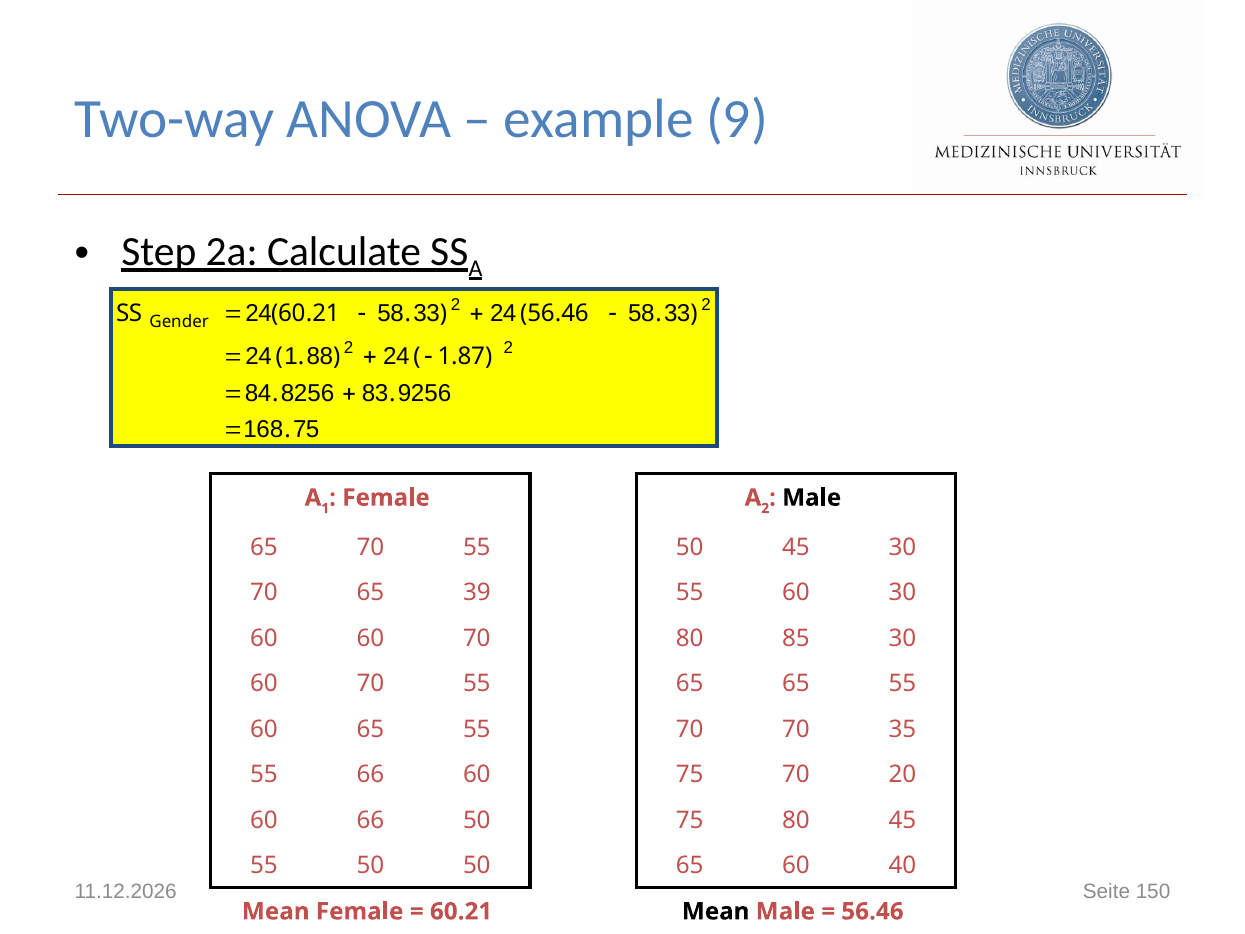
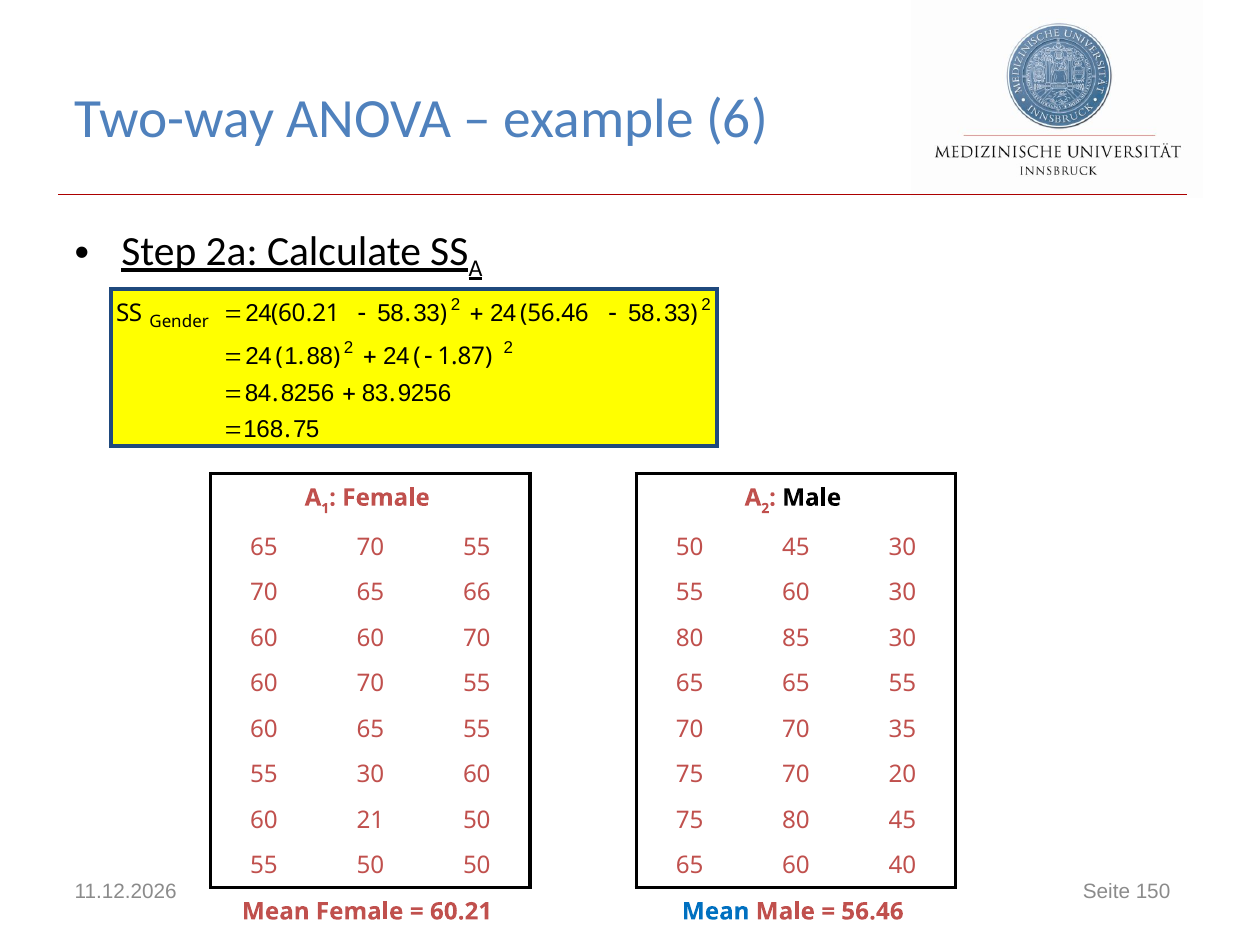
9: 9 -> 6
39: 39 -> 66
55 66: 66 -> 30
60 66: 66 -> 21
Mean at (716, 911) colour: black -> blue
